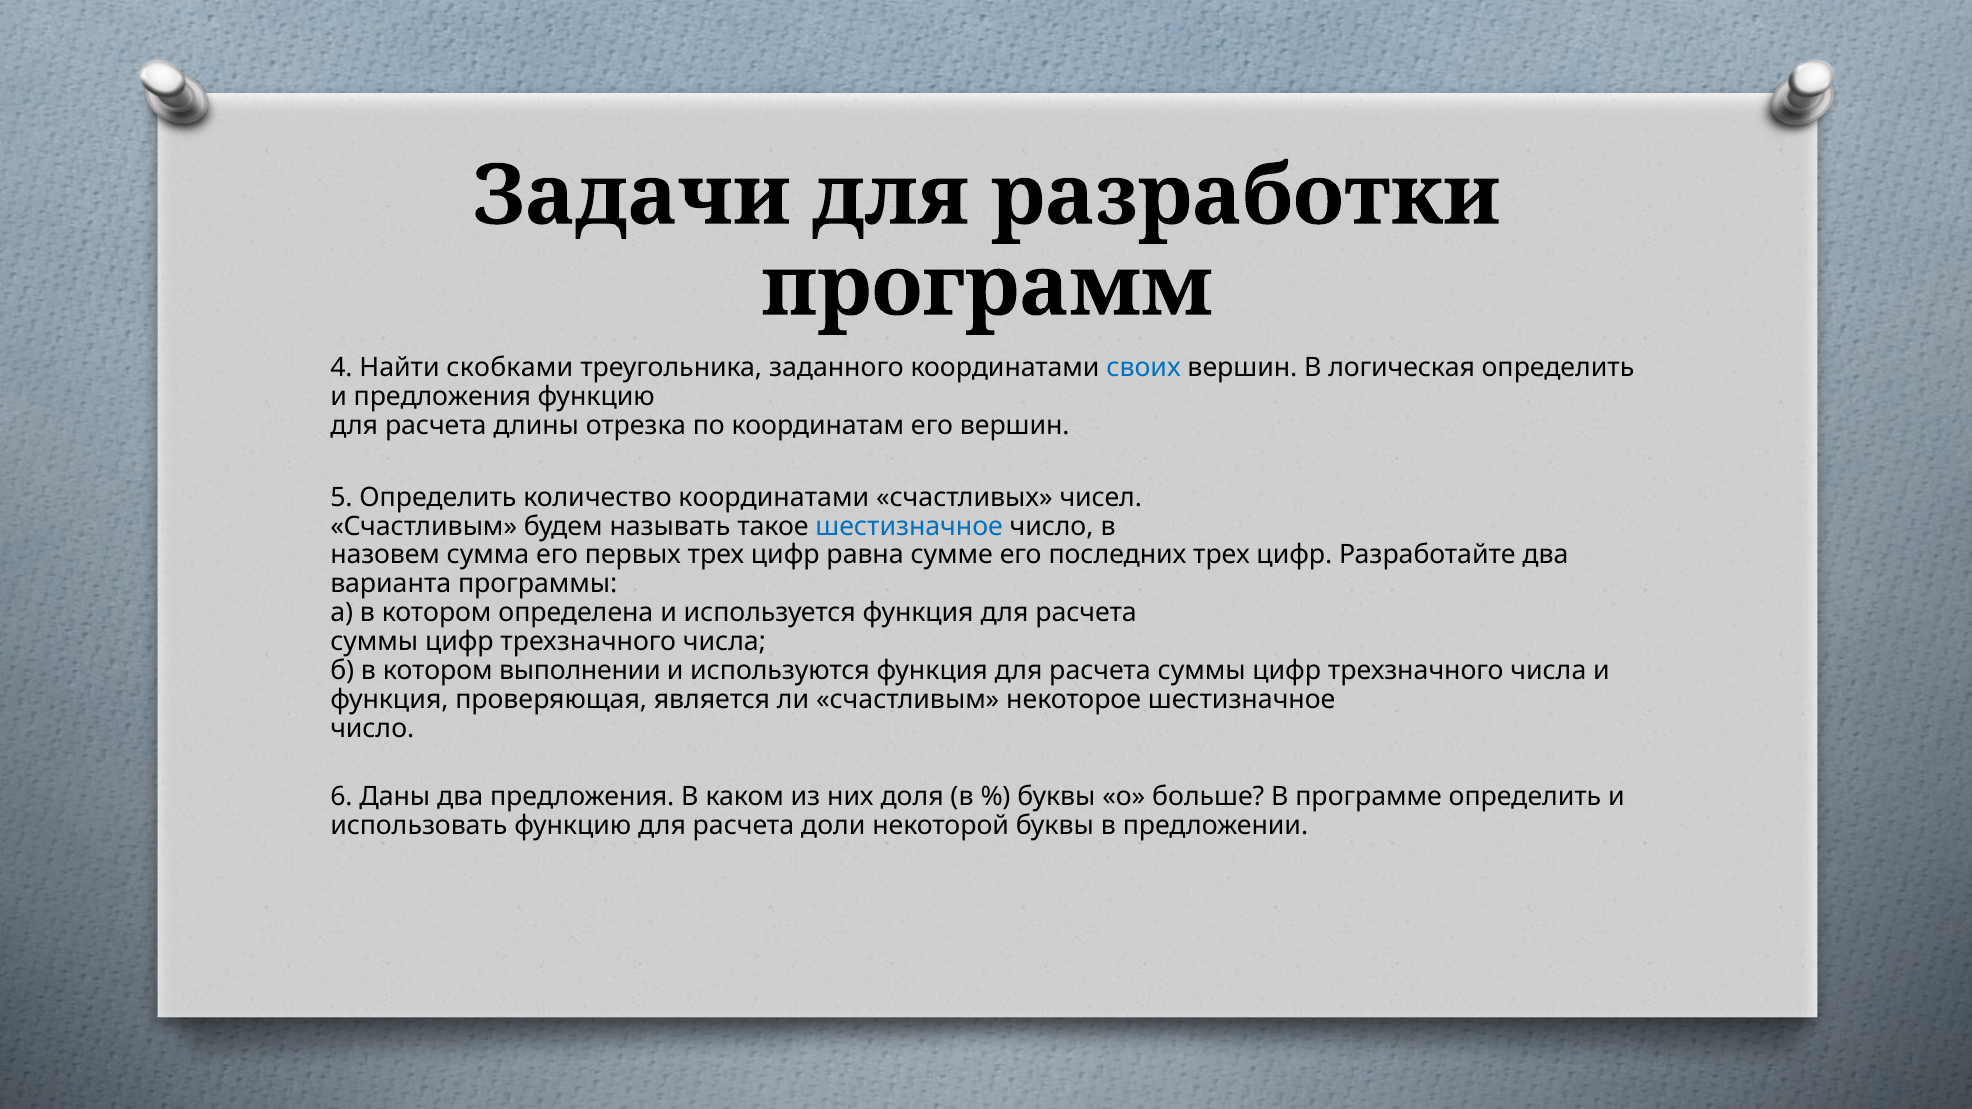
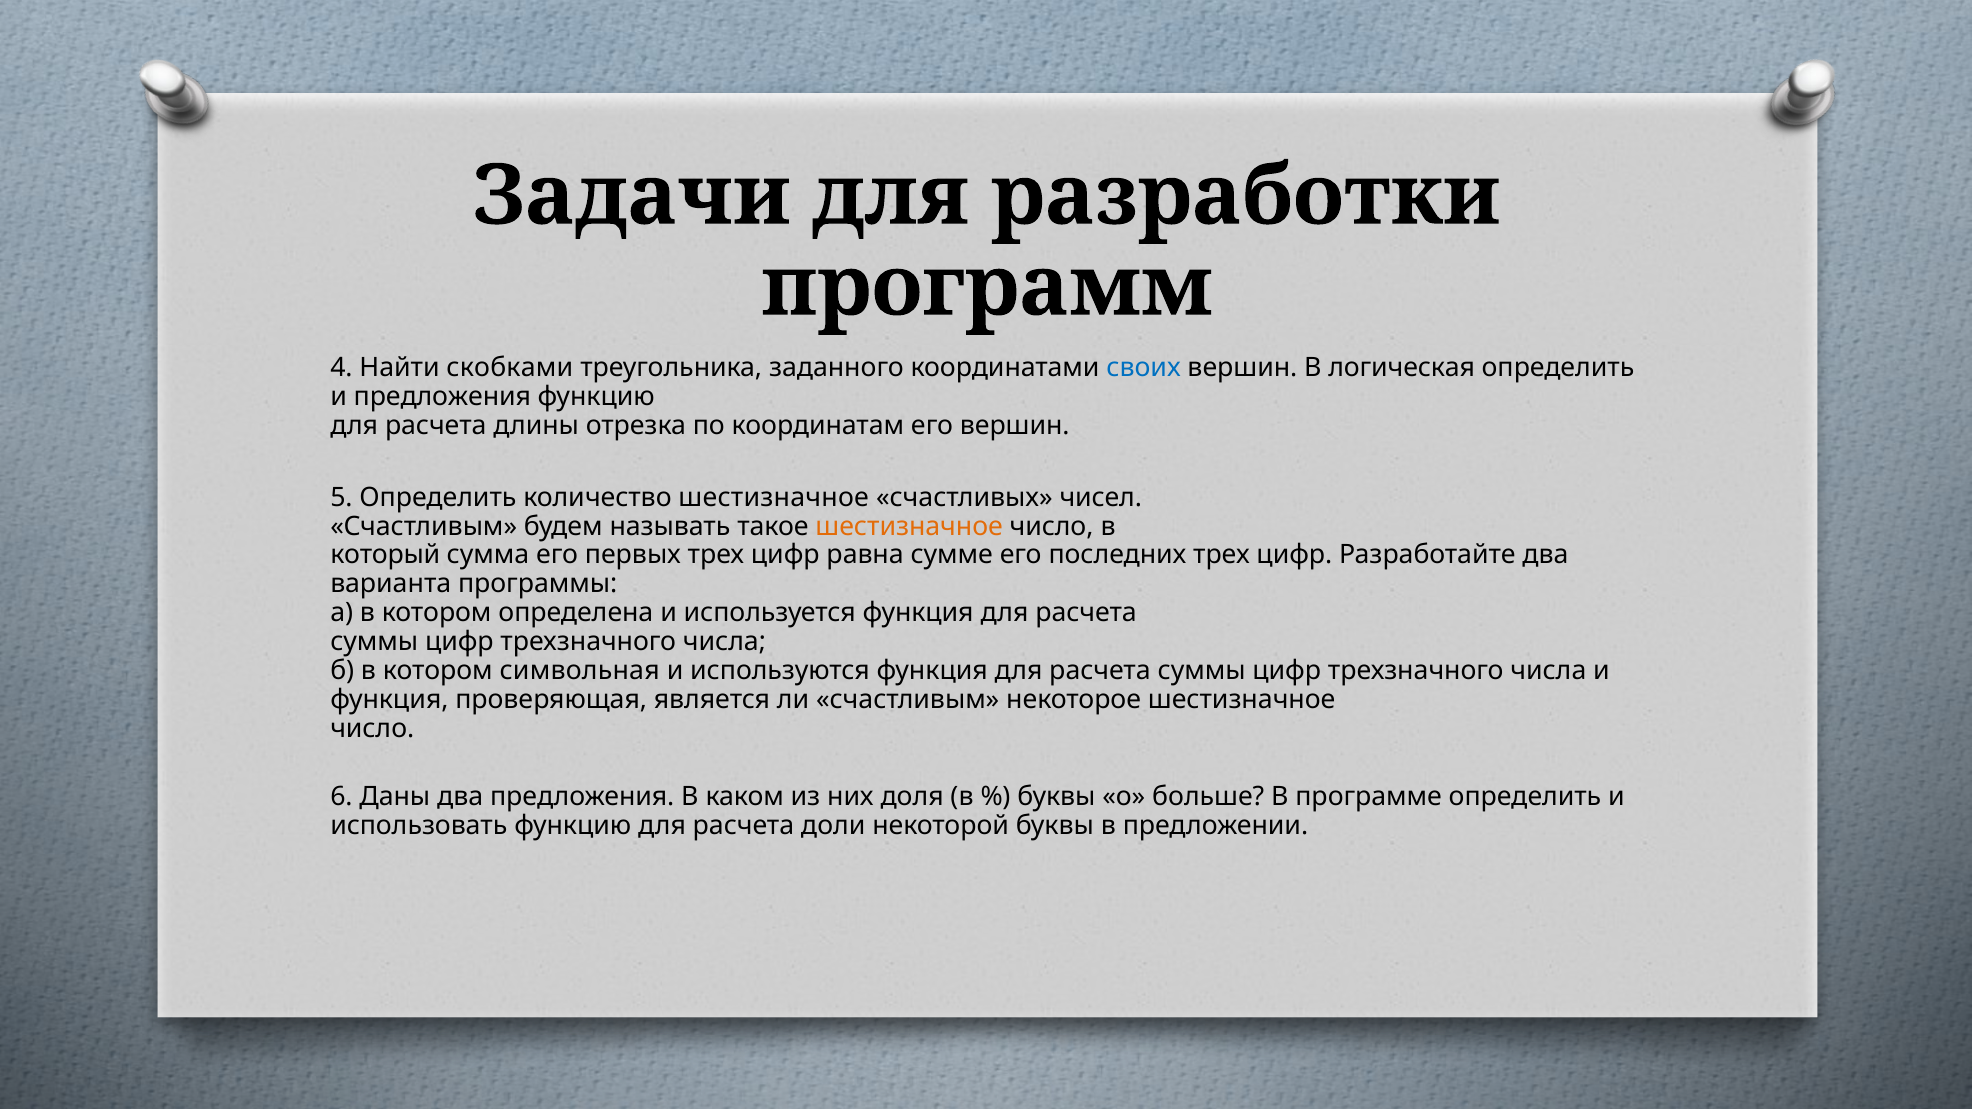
количество координатами: координатами -> шестизначное
шестизначное at (909, 526) colour: blue -> orange
назовем: назовем -> который
выполнении: выполнении -> символьная
